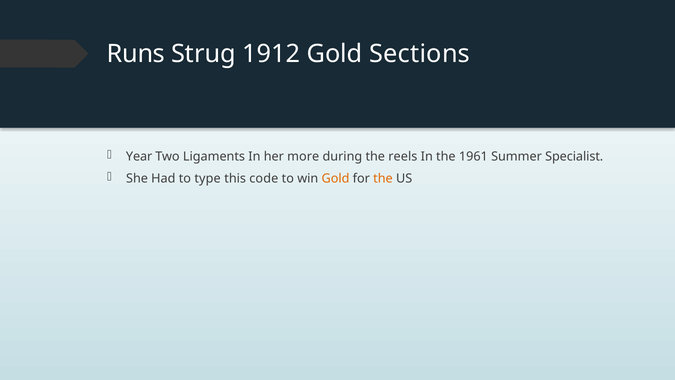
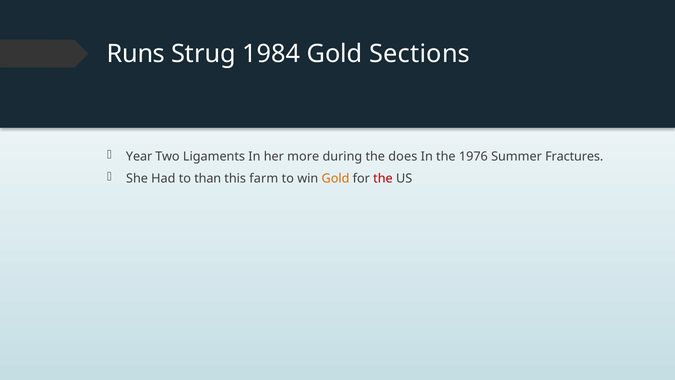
1912: 1912 -> 1984
reels: reels -> does
1961: 1961 -> 1976
Specialist: Specialist -> Fractures
type: type -> than
code: code -> farm
the at (383, 179) colour: orange -> red
